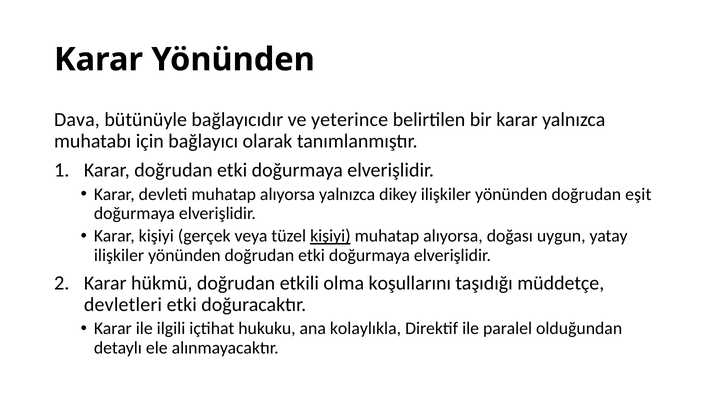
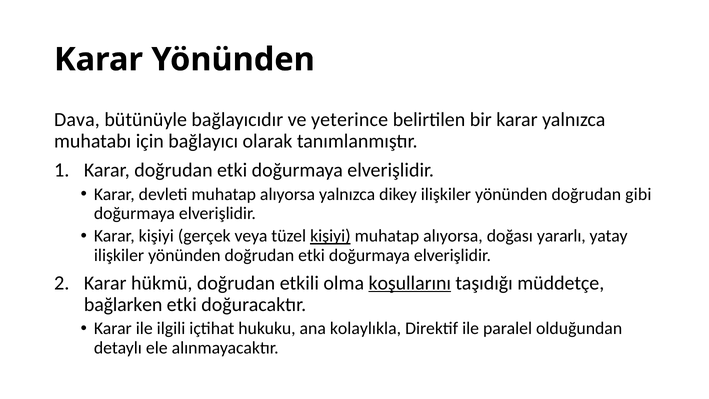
eşit: eşit -> gibi
uygun: uygun -> yararlı
koşullarını underline: none -> present
devletleri: devletleri -> bağlarken
